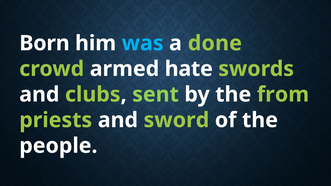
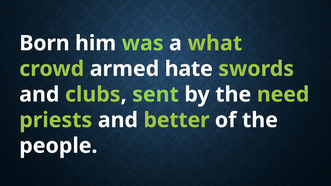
was colour: light blue -> light green
done: done -> what
from: from -> need
sword: sword -> better
